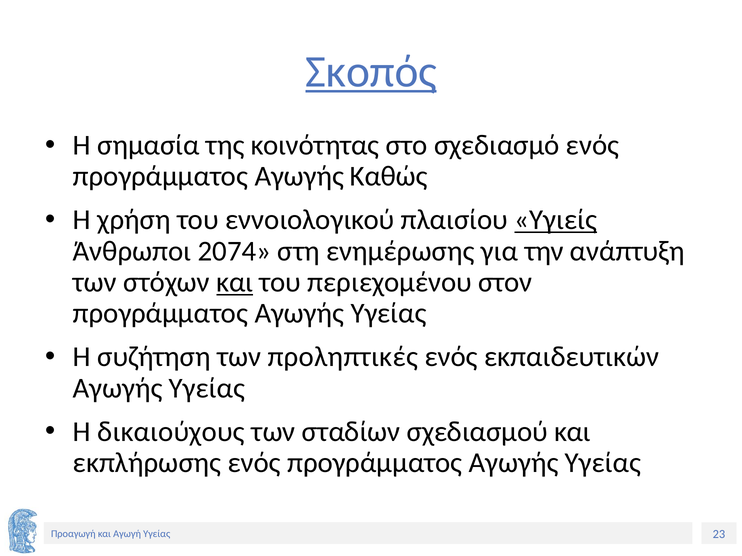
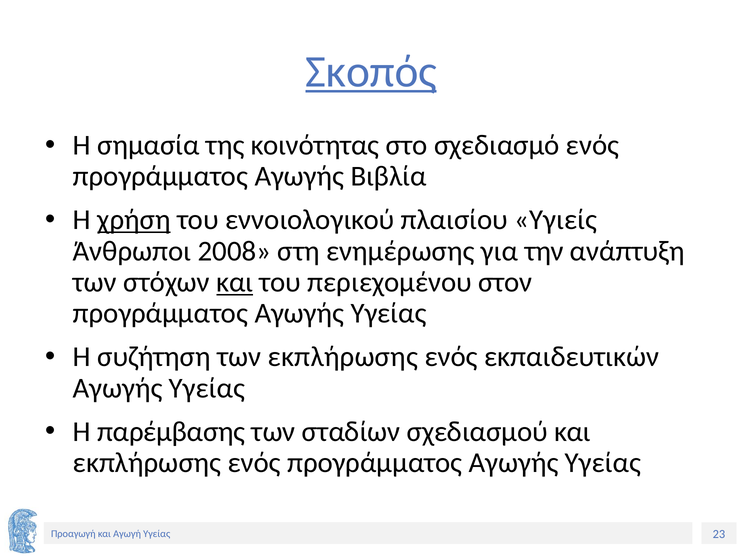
Καθώς: Καθώς -> Βιβλία
χρήση underline: none -> present
Υγιείς underline: present -> none
2074: 2074 -> 2008
των προληπτικές: προληπτικές -> εκπλήρωσης
δικαιούχους: δικαιούχους -> παρέμβασης
